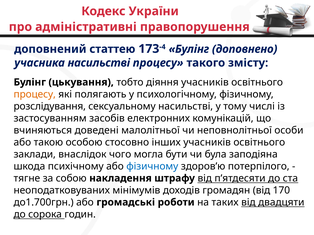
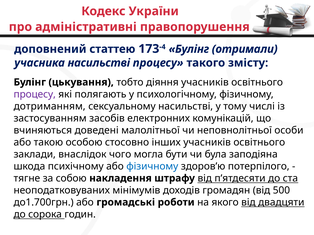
доповнено: доповнено -> отримали
процесу at (35, 94) colour: orange -> purple
розслідування: розслідування -> дотриманням
170: 170 -> 500
таких: таких -> якого
